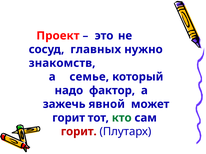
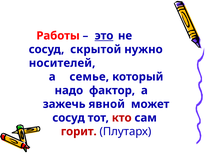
Проект: Проект -> Работы
это underline: none -> present
главных: главных -> скрытой
знакомств: знакомств -> носителей
горит at (69, 118): горит -> сосуд
кто colour: green -> red
